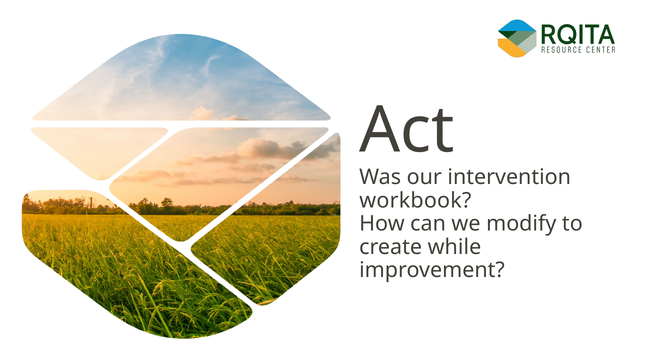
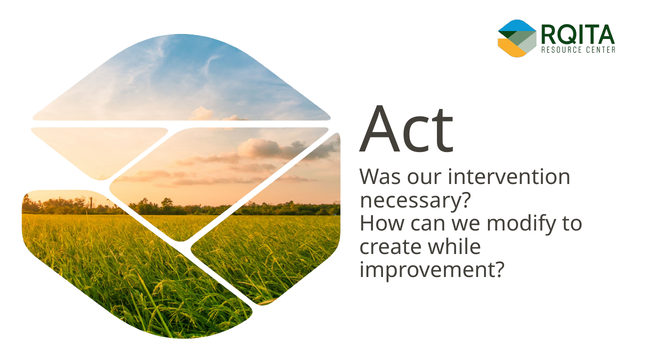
workbook: workbook -> necessary
